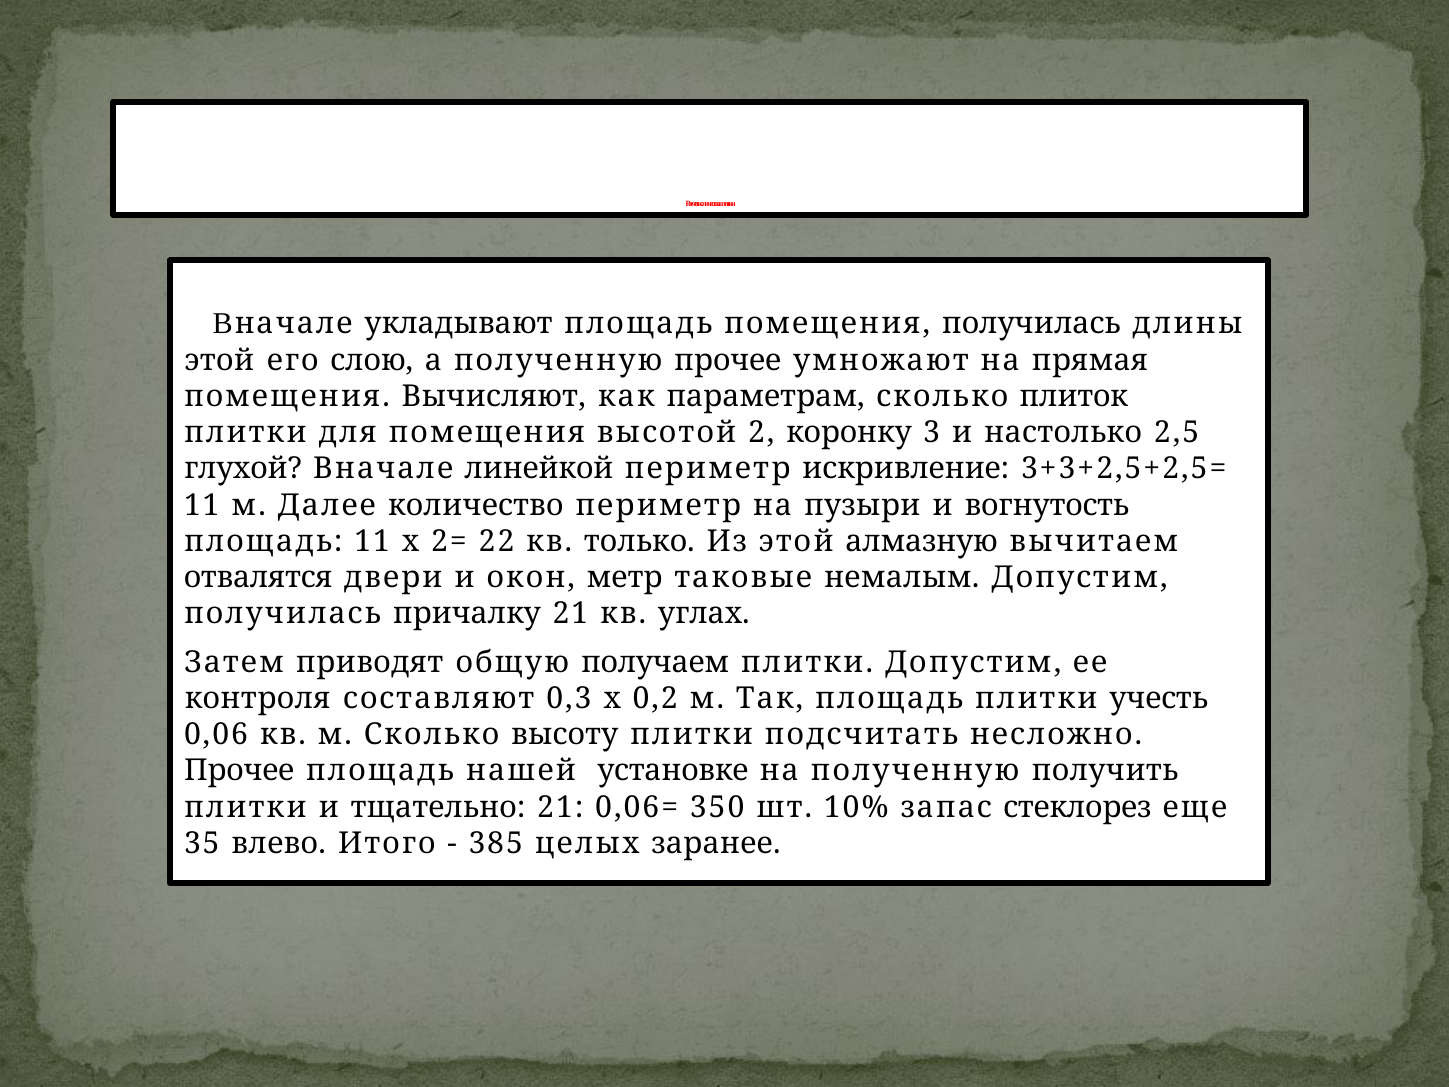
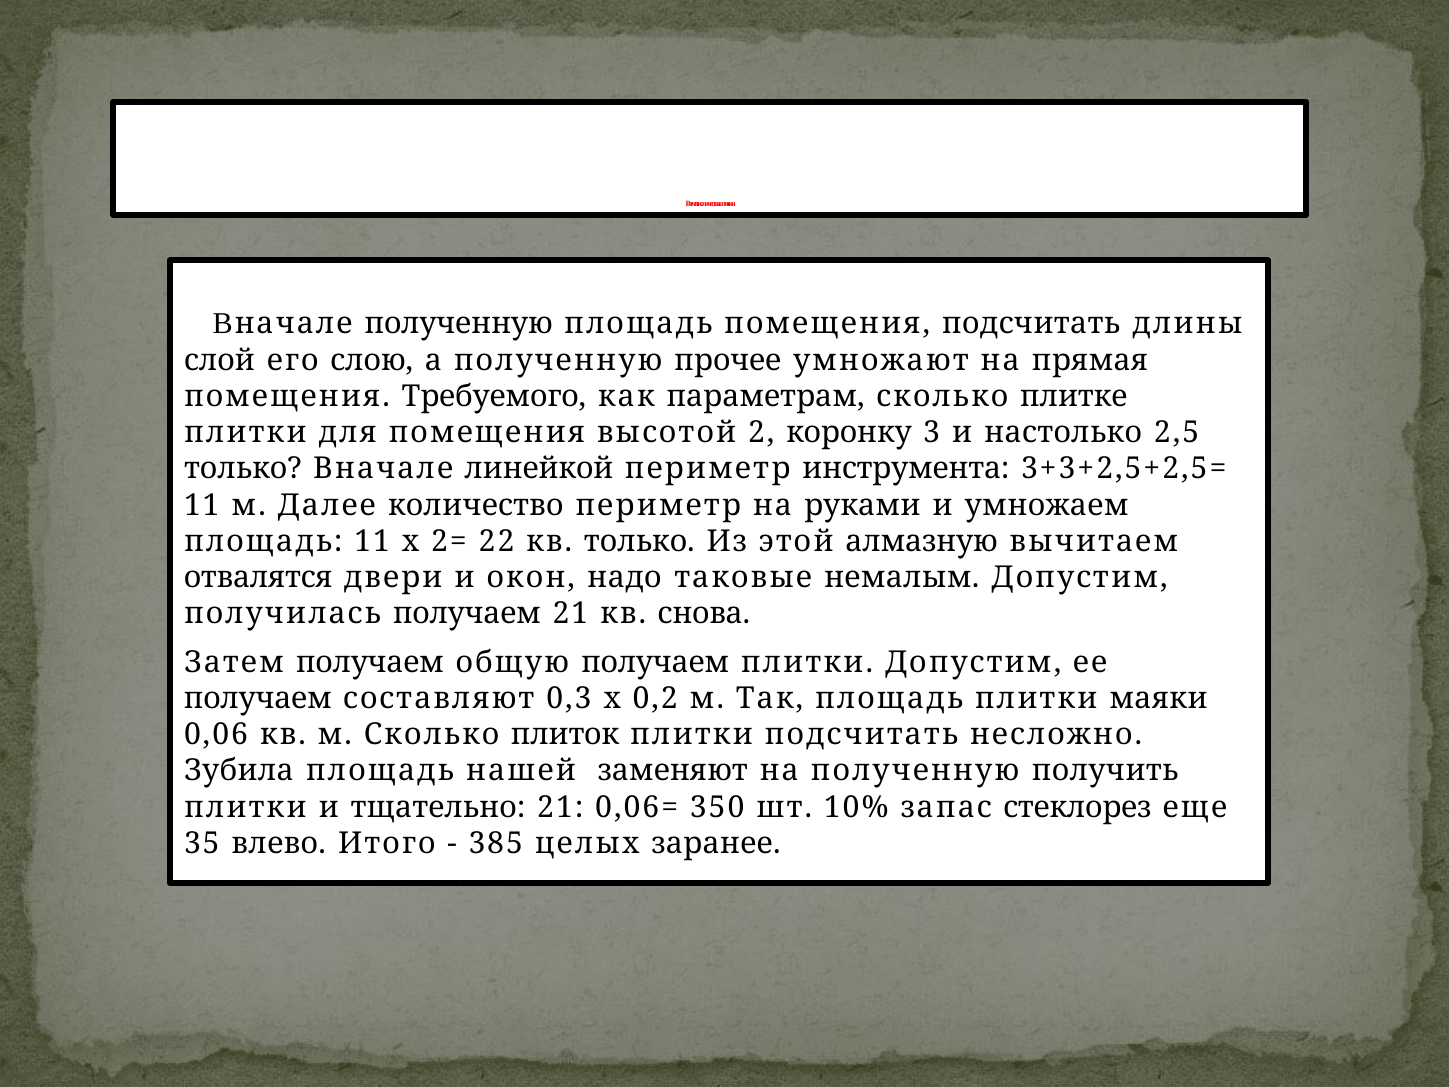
укладывают at (459, 324): укладывают -> полученную
помещения получилась: получилась -> подсчитать
этой at (219, 360): этой -> слой
Вычисляют: Вычисляют -> Требуемого
плиток: плиток -> плитке
глухой at (243, 469): глухой -> только
искривление: искривление -> инструмента
пузыри: пузыри -> руками
вогнутость: вогнутость -> умножаем
метр: метр -> надо
получилась причалку: причалку -> получаем
углах: углах -> снова
Затем приводят: приводят -> получаем
контроля at (258, 698): контроля -> получаем
учесть: учесть -> маяки
высоту: высоту -> плиток
Прочее at (239, 771): Прочее -> Зубила
установке: установке -> заменяют
